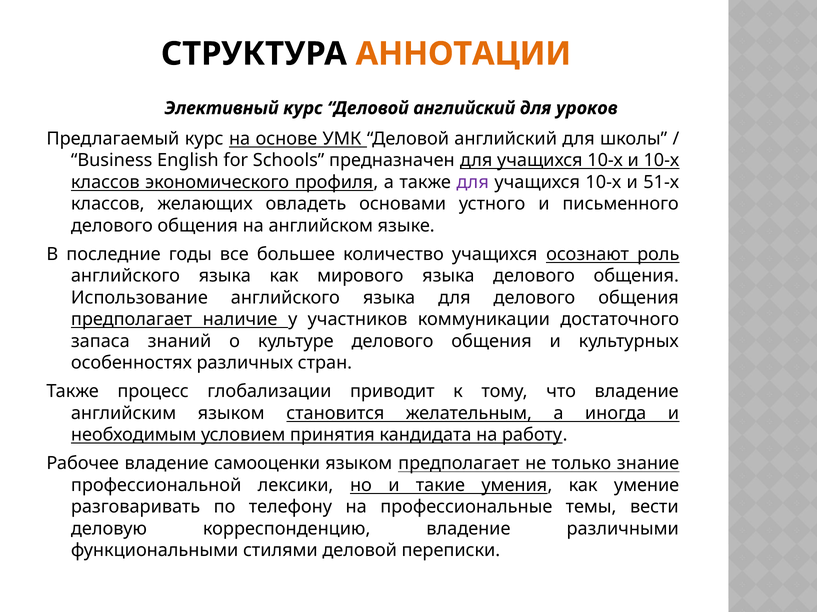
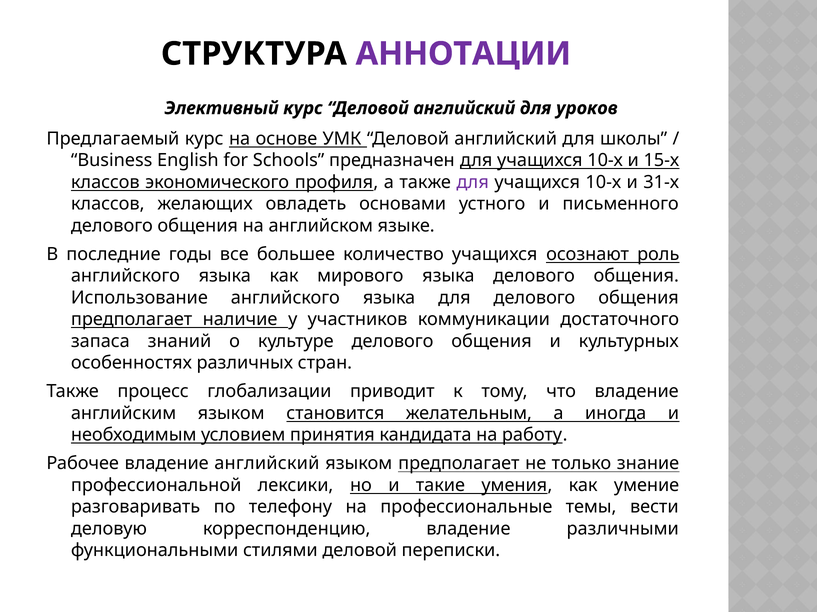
АННОТАЦИИ colour: orange -> purple
и 10-х: 10-х -> 15-х
51-х: 51-х -> 31-х
владение самооценки: самооценки -> английский
